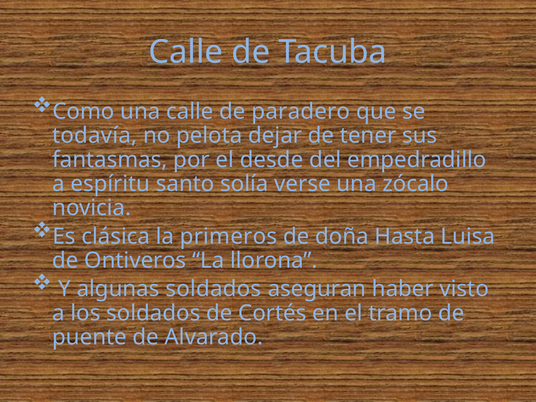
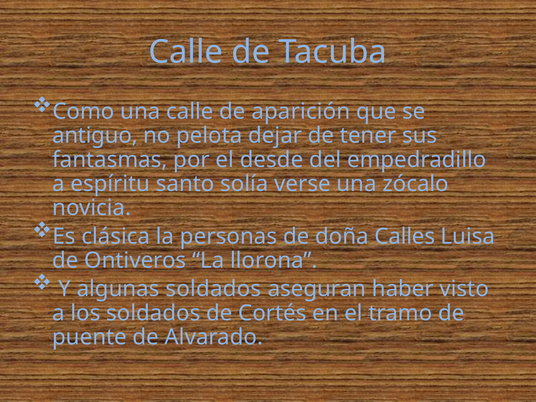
paradero: paradero -> aparición
todavía: todavía -> antiguo
primeros: primeros -> personas
Hasta: Hasta -> Calles
